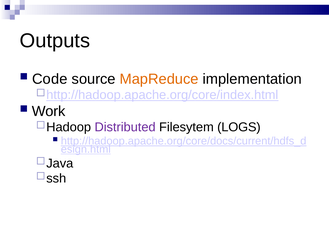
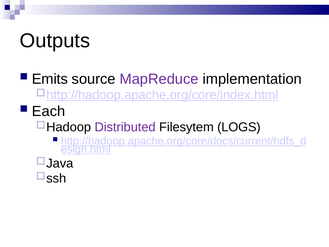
Code: Code -> Emits
MapReduce colour: orange -> purple
Work: Work -> Each
